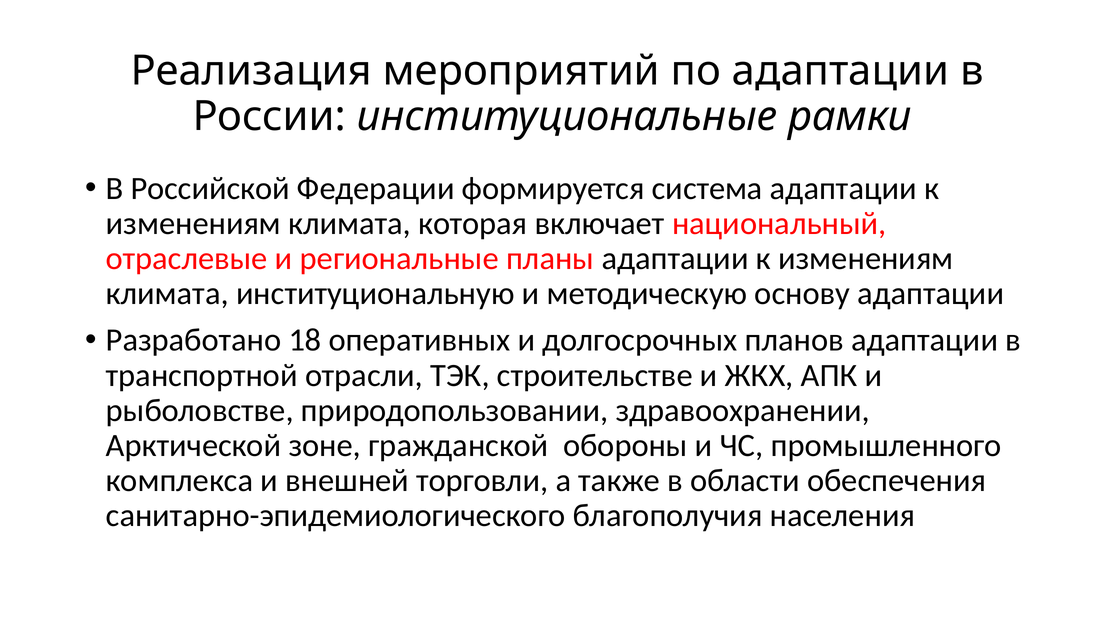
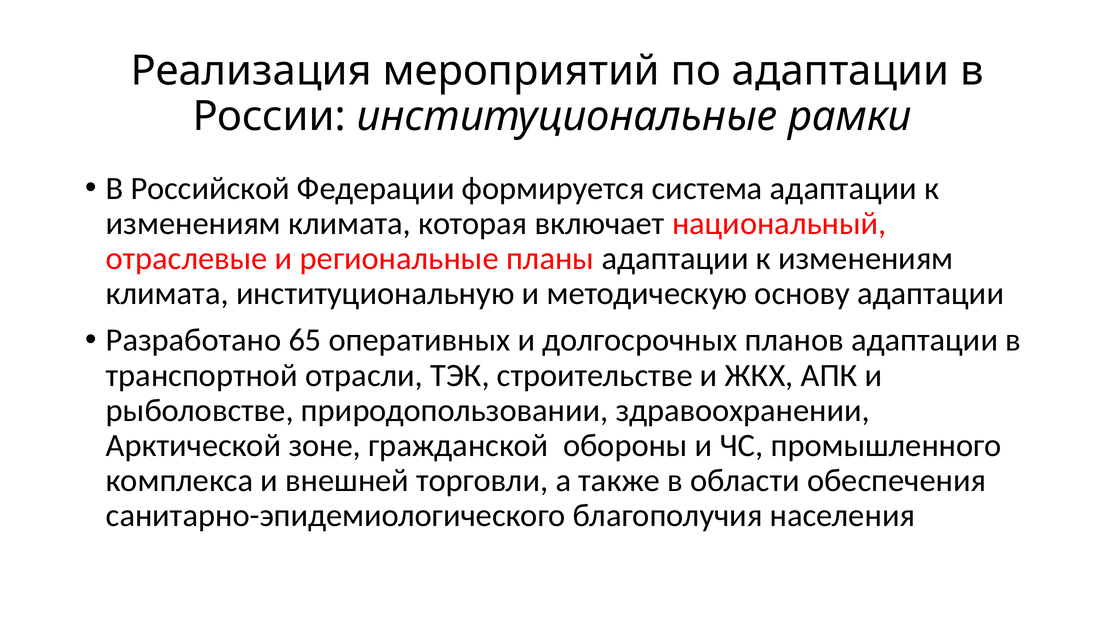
18: 18 -> 65
